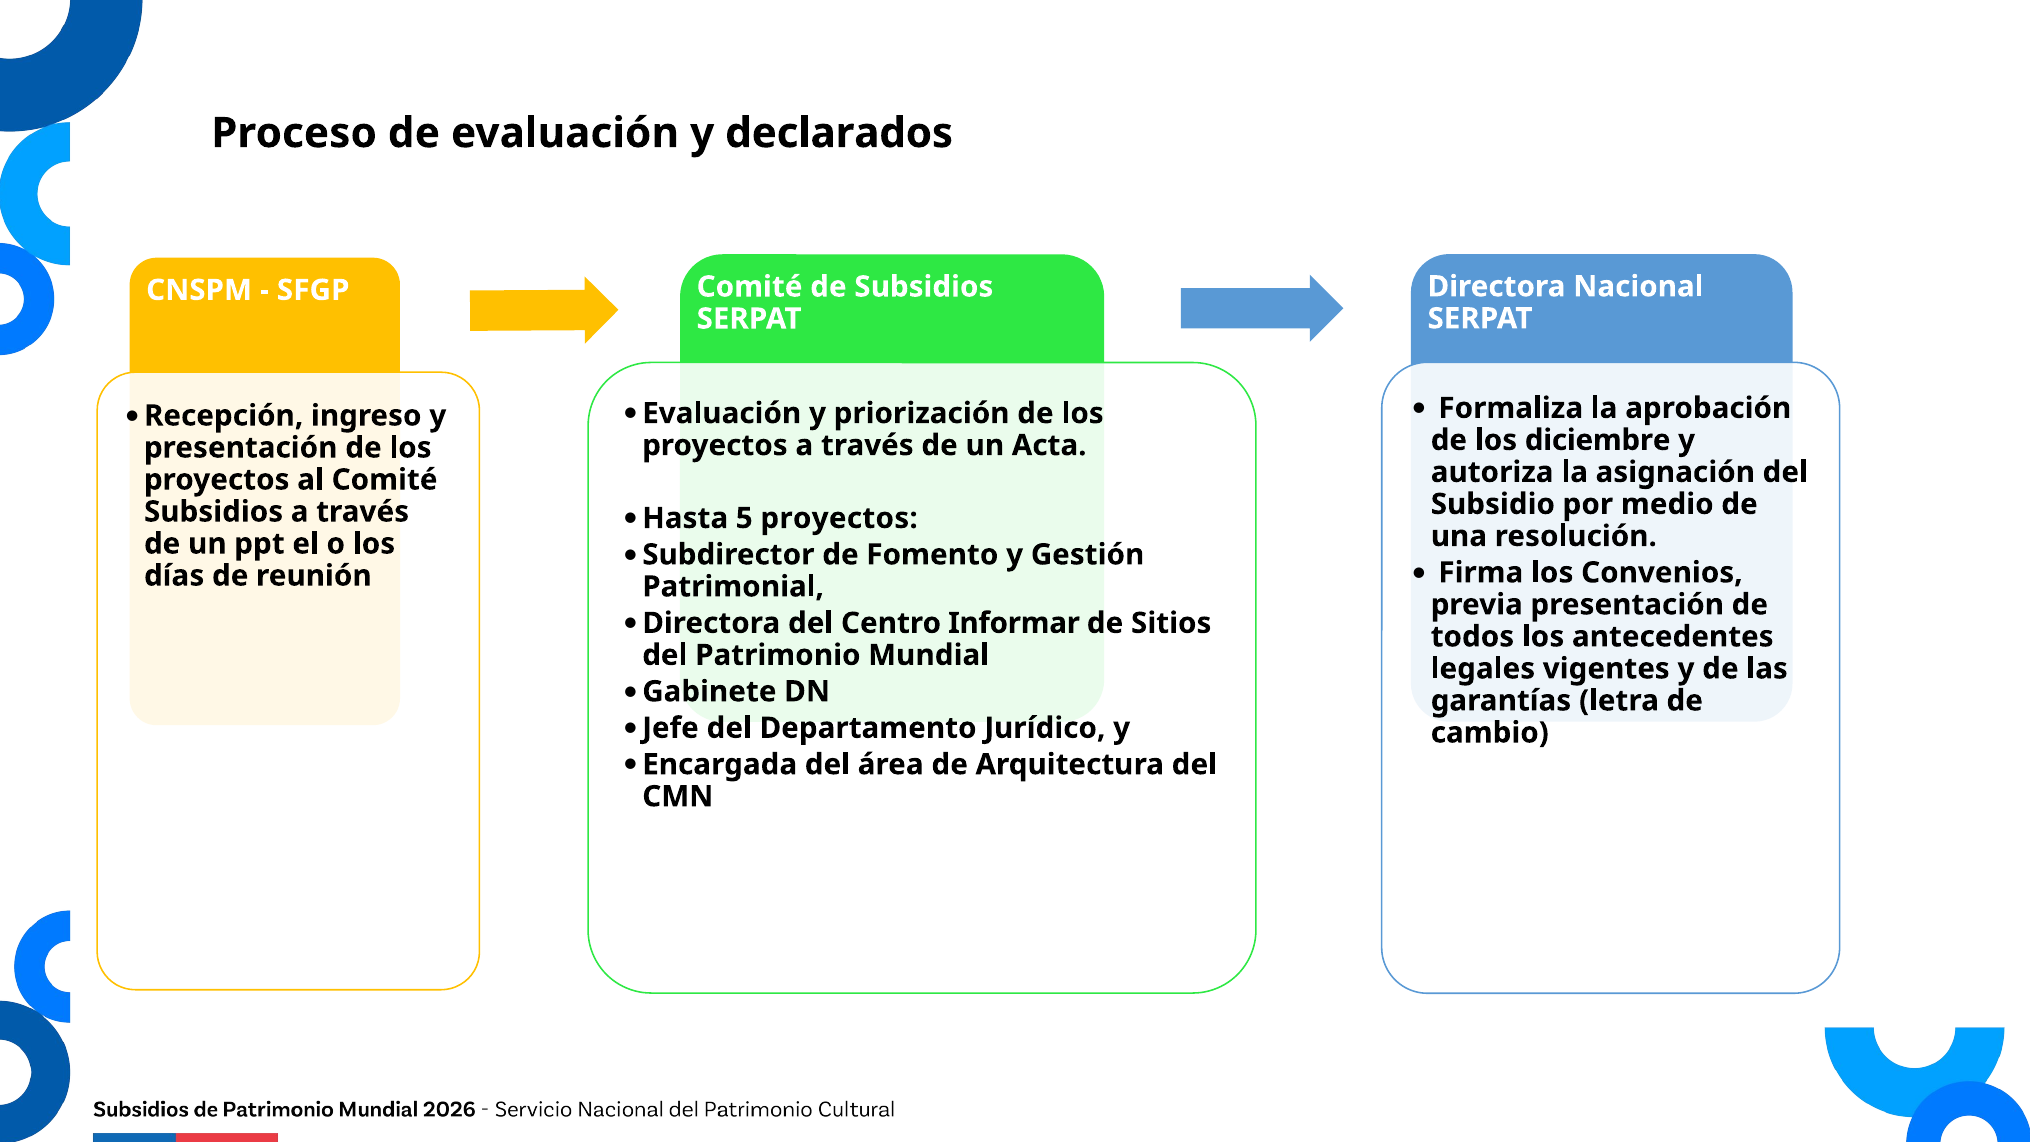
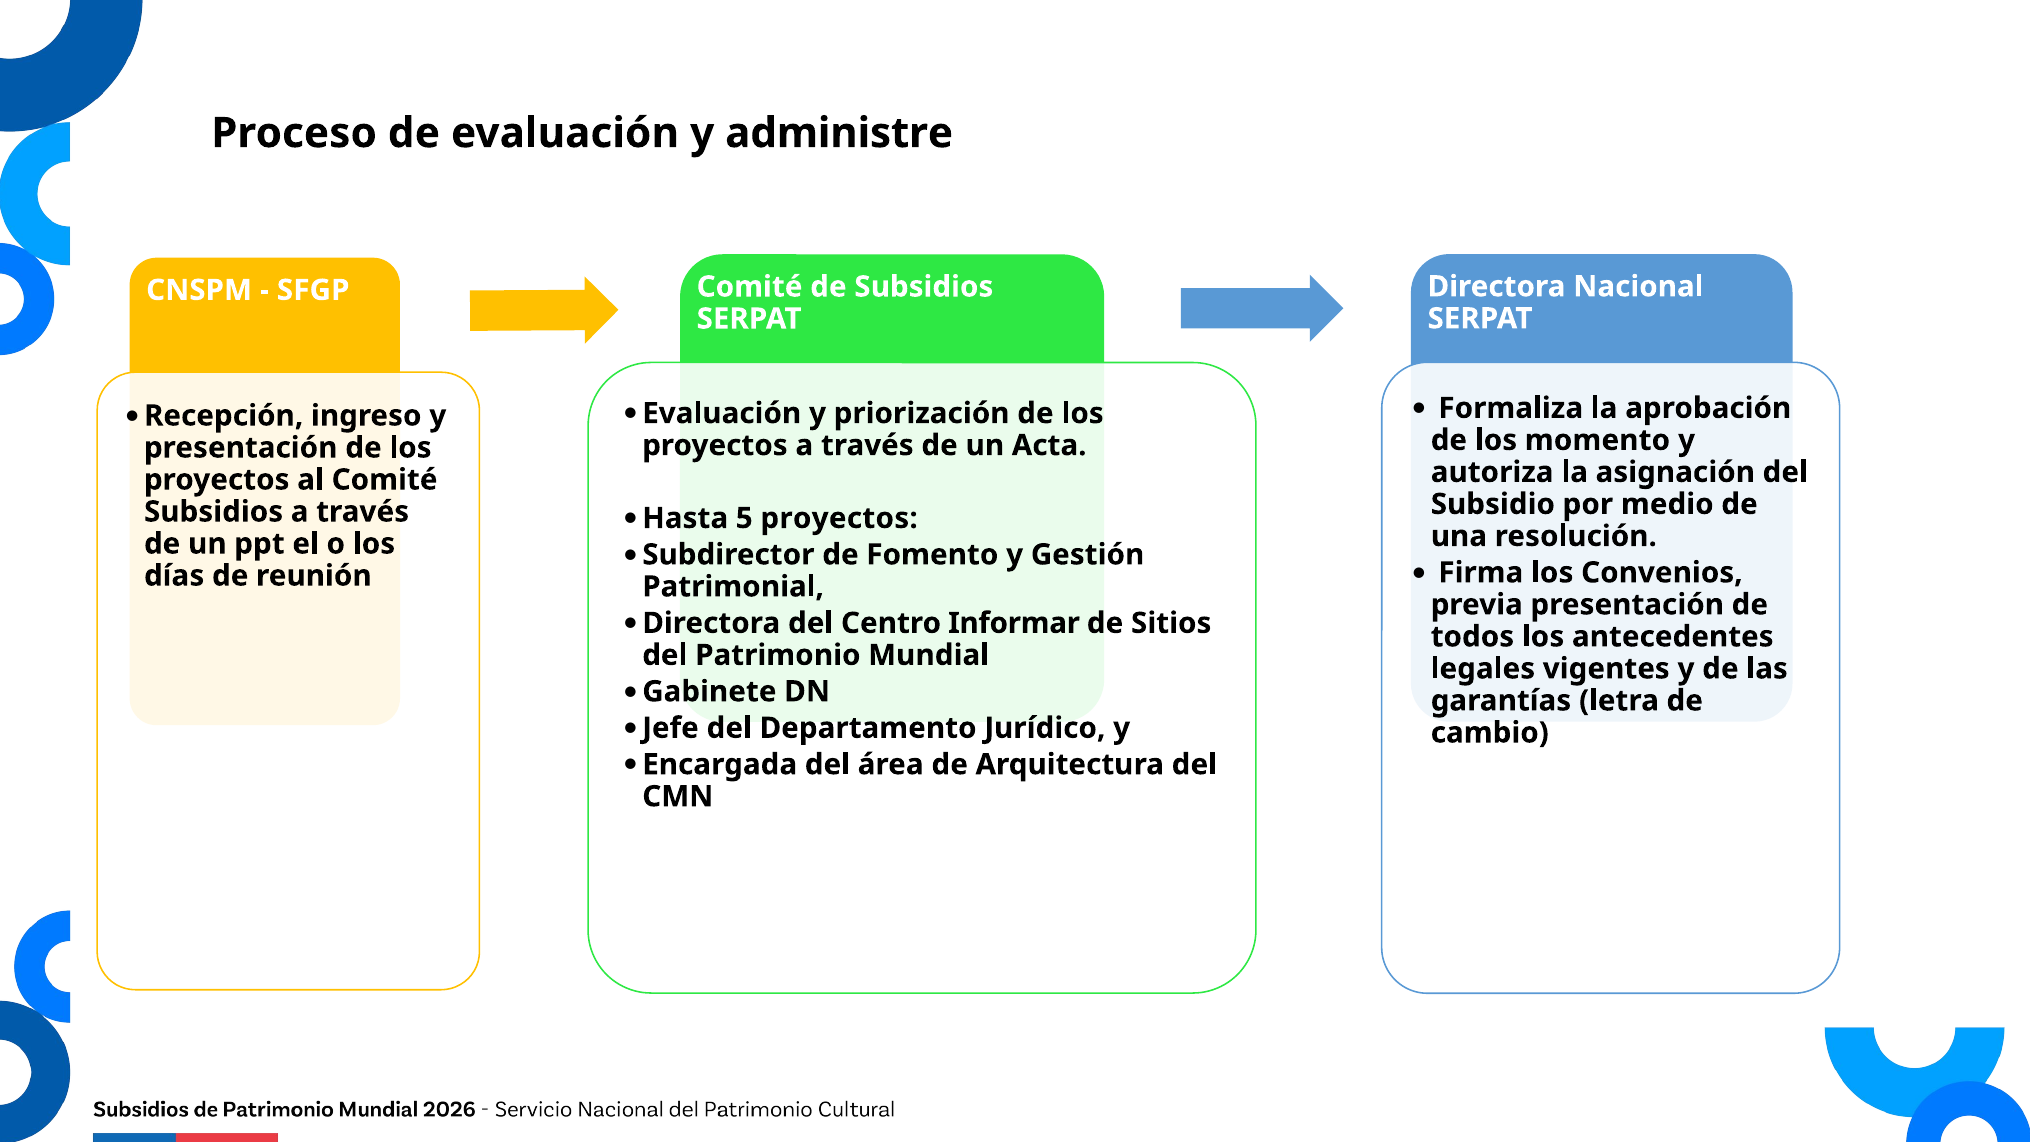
declarados: declarados -> administre
diciembre: diciembre -> momento
